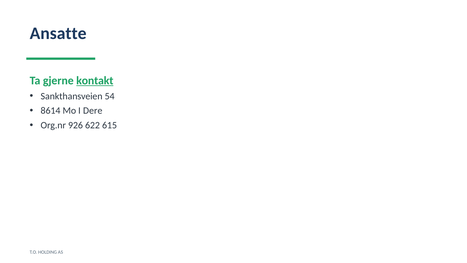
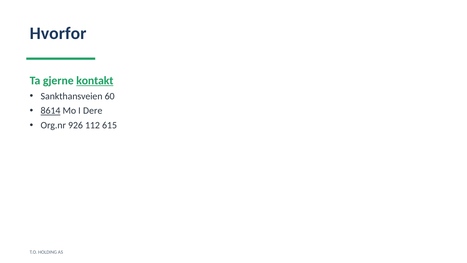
Ansatte: Ansatte -> Hvorfor
54: 54 -> 60
8614 underline: none -> present
622: 622 -> 112
